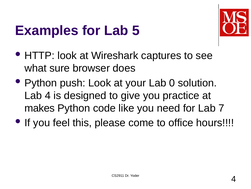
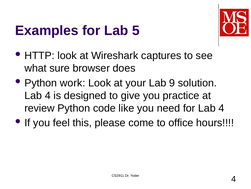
push: push -> work
0: 0 -> 9
makes: makes -> review
for Lab 7: 7 -> 4
